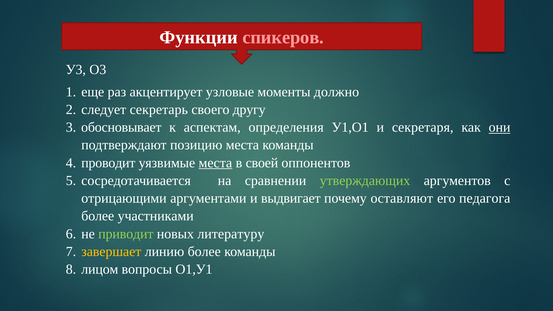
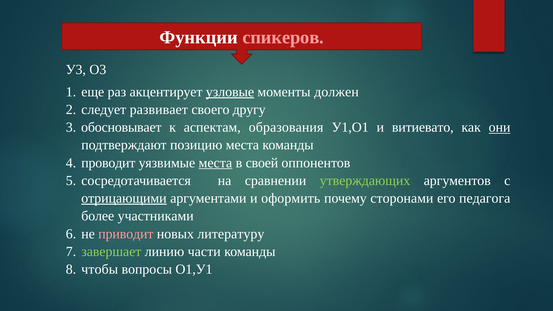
узловые underline: none -> present
должно: должно -> должен
секретарь: секретарь -> развивает
определения: определения -> образования
секретаря: секретаря -> витиевато
отрицающими underline: none -> present
выдвигает: выдвигает -> оформить
оставляют: оставляют -> сторонами
приводит colour: light green -> pink
завершает colour: yellow -> light green
линию более: более -> части
лицом: лицом -> чтобы
